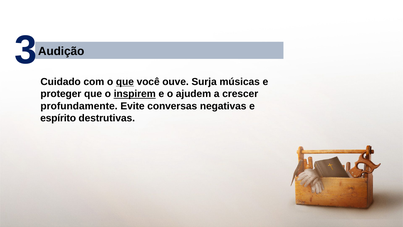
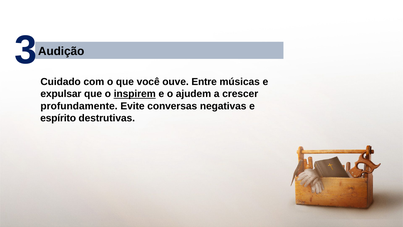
que at (125, 82) underline: present -> none
Surja: Surja -> Entre
proteger: proteger -> expulsar
